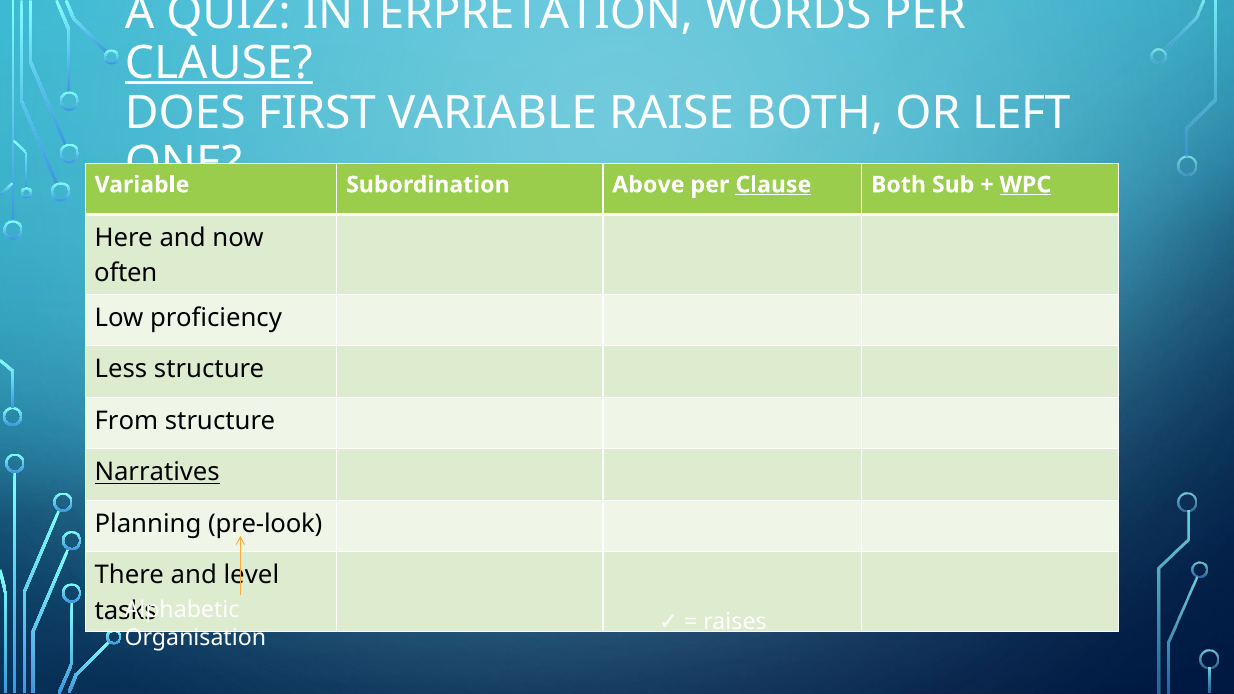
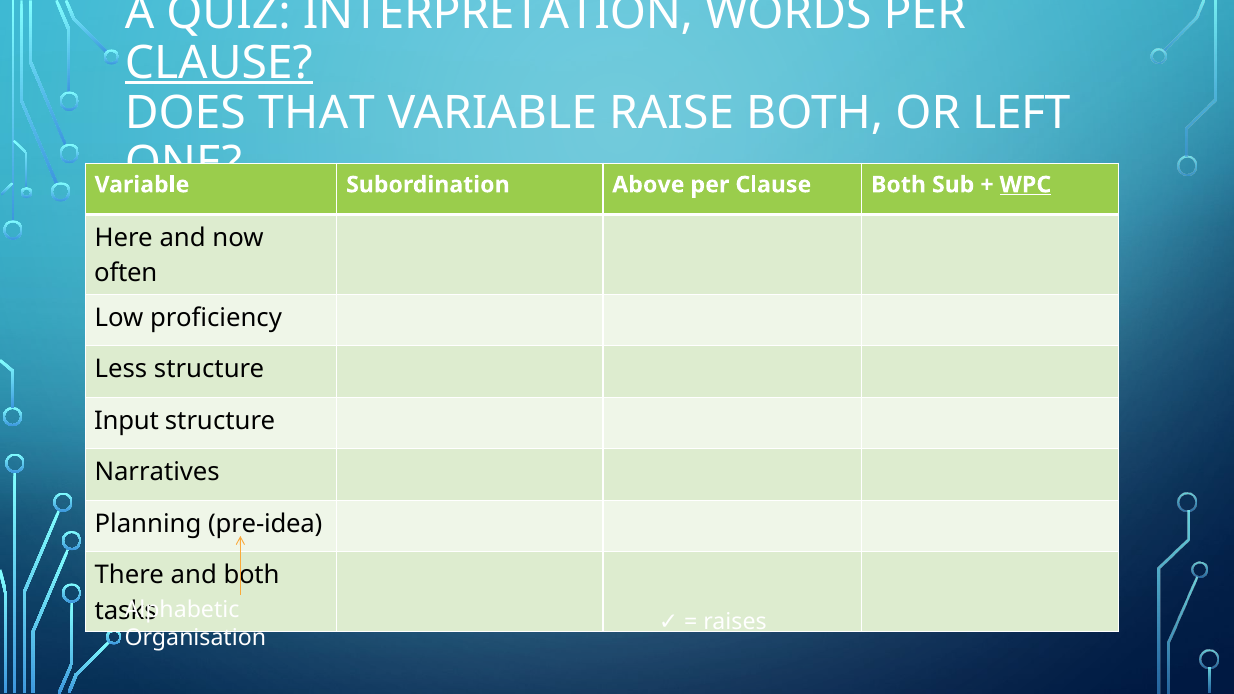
FIRST: FIRST -> THAT
Clause at (773, 185) underline: present -> none
From: From -> Input
Narratives underline: present -> none
pre-look: pre-look -> pre-idea
and level: level -> both
